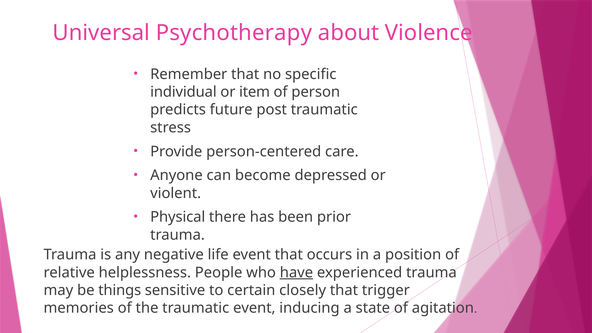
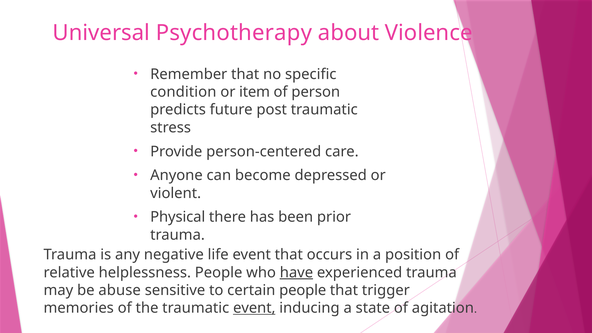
individual: individual -> condition
things: things -> abuse
certain closely: closely -> people
event at (254, 308) underline: none -> present
